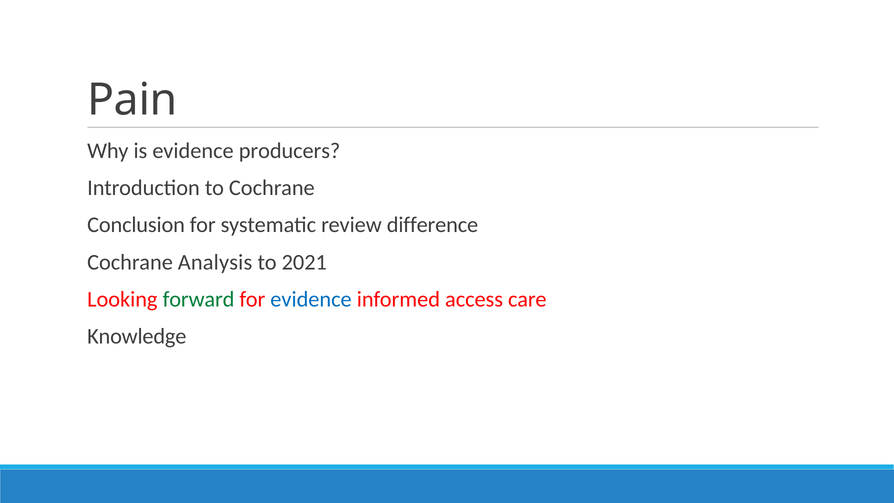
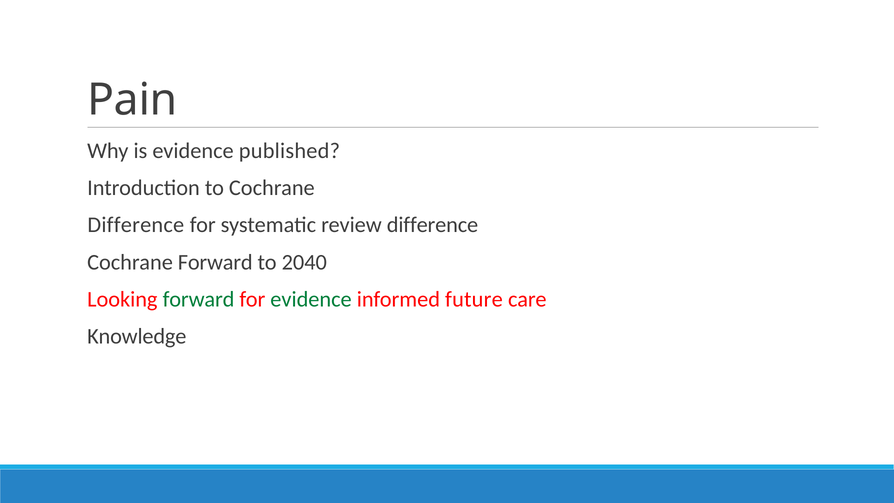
producers: producers -> published
Conclusion at (136, 225): Conclusion -> Difference
Cochrane Analysis: Analysis -> Forward
2021: 2021 -> 2040
evidence at (311, 299) colour: blue -> green
access: access -> future
